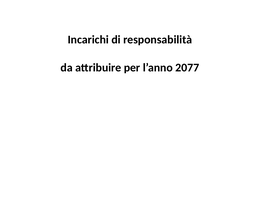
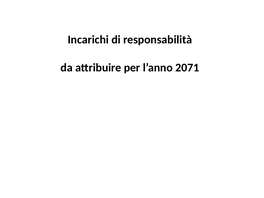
2077: 2077 -> 2071
